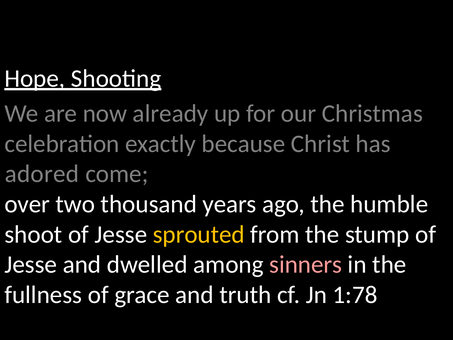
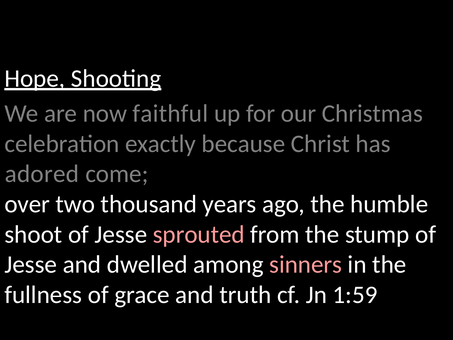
already: already -> faithful
sprouted colour: yellow -> pink
1:78: 1:78 -> 1:59
